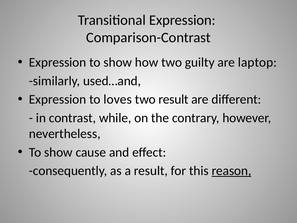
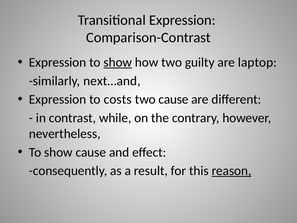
show at (118, 62) underline: none -> present
used…and: used…and -> next…and
loves: loves -> costs
two result: result -> cause
